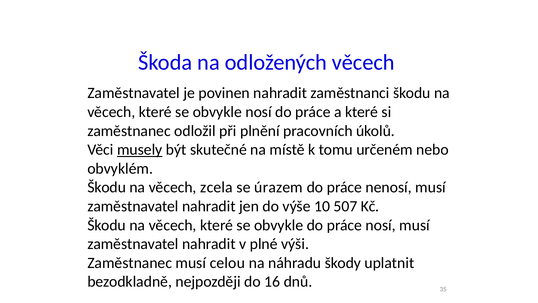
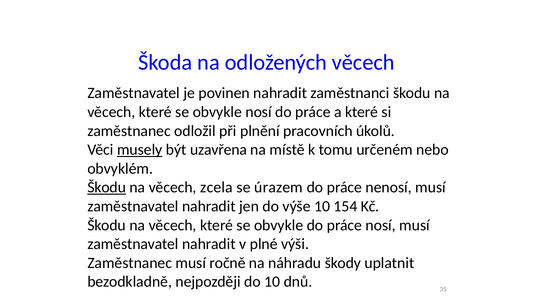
skutečné: skutečné -> uzavřena
Škodu at (107, 187) underline: none -> present
507: 507 -> 154
celou: celou -> ročně
do 16: 16 -> 10
